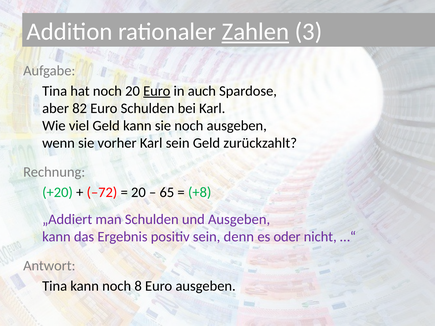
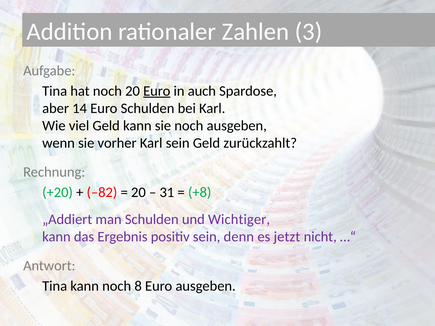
Zahlen underline: present -> none
82: 82 -> 14
–72: –72 -> –82
65: 65 -> 31
und Ausgeben: Ausgeben -> Wichtiger
oder: oder -> jetzt
